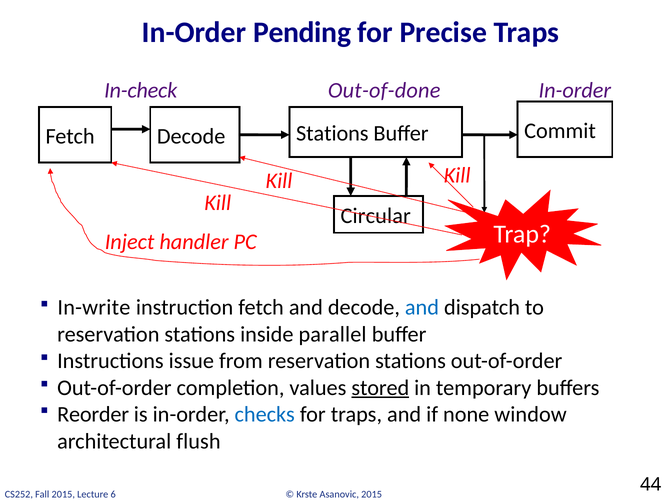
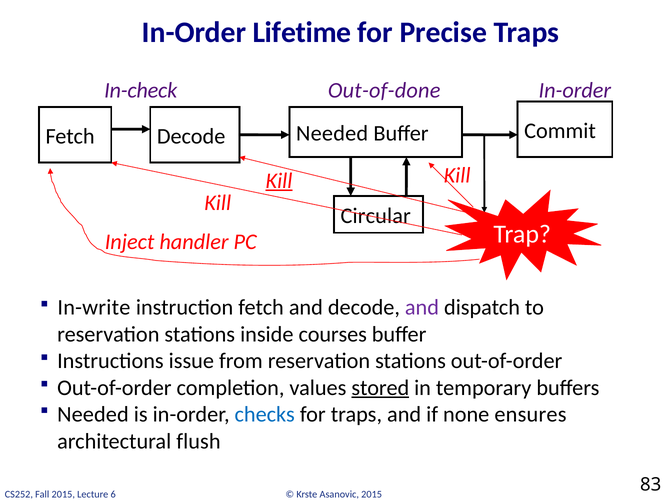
Pending: Pending -> Lifetime
Stations at (332, 134): Stations -> Needed
Kill at (279, 181) underline: none -> present
and at (422, 308) colour: blue -> purple
parallel: parallel -> courses
Reorder at (93, 415): Reorder -> Needed
window: window -> ensures
44: 44 -> 83
